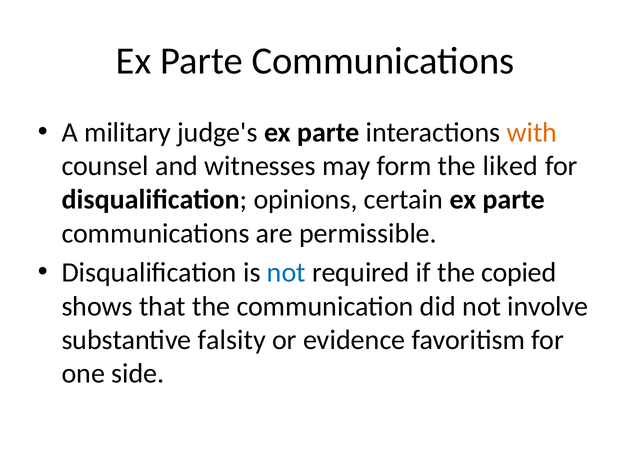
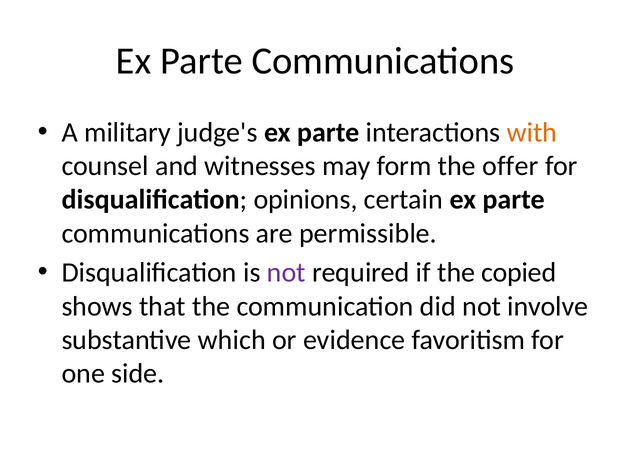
liked: liked -> offer
not at (286, 273) colour: blue -> purple
falsity: falsity -> which
